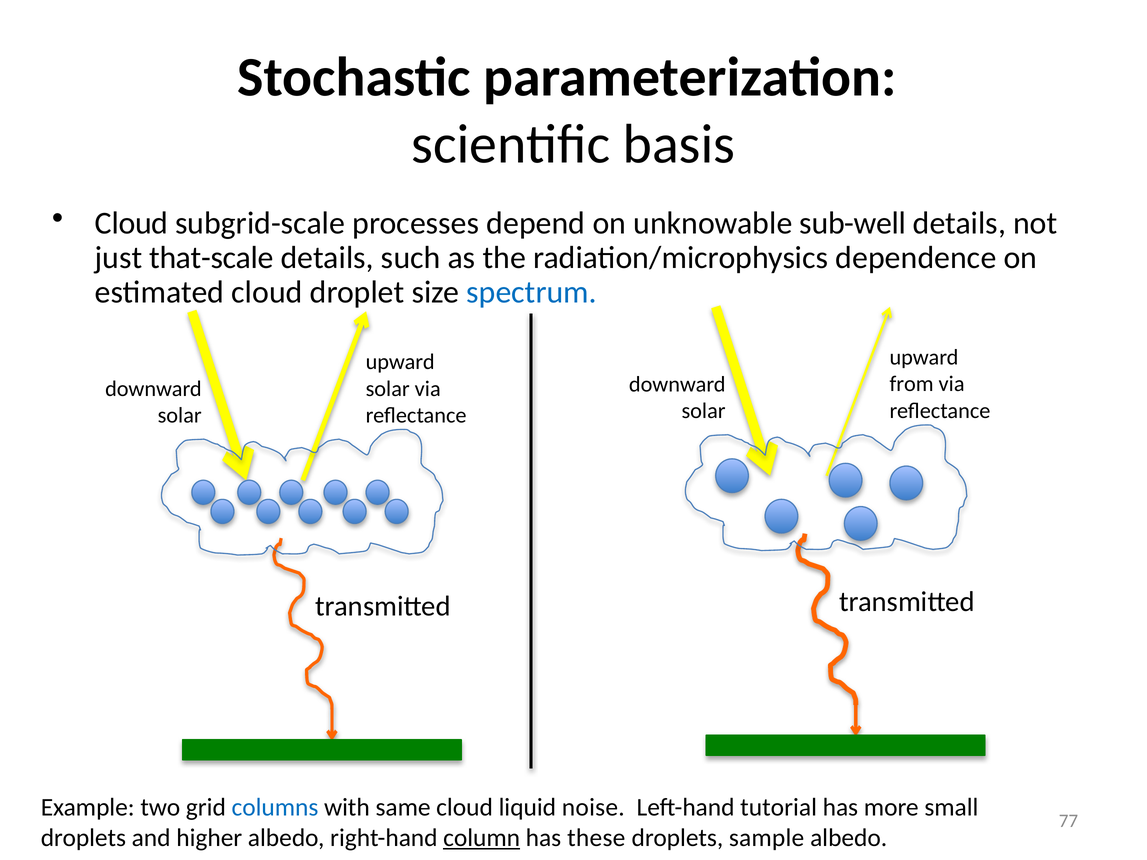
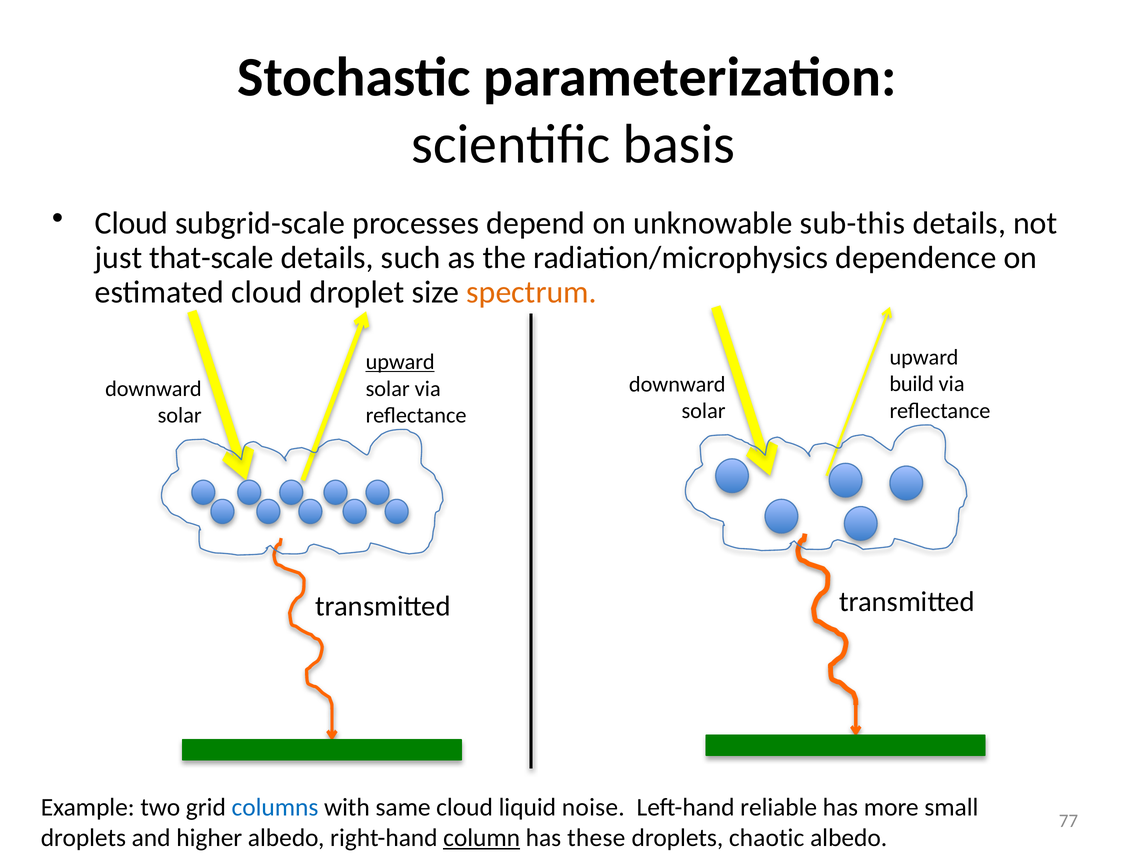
sub-well: sub-well -> sub-this
spectrum colour: blue -> orange
upward at (400, 362) underline: none -> present
from: from -> build
tutorial: tutorial -> reliable
sample: sample -> chaotic
